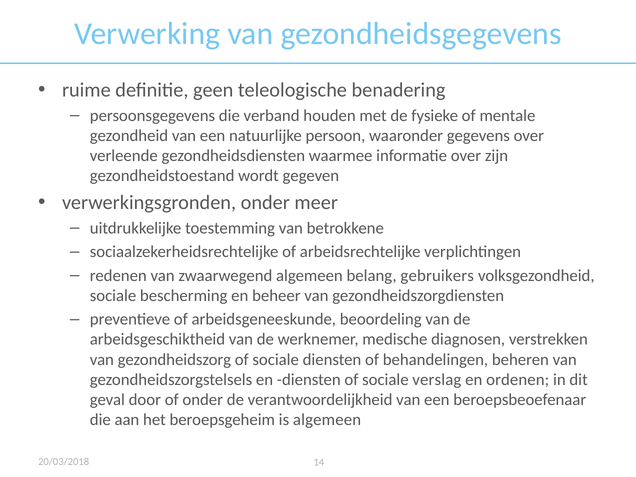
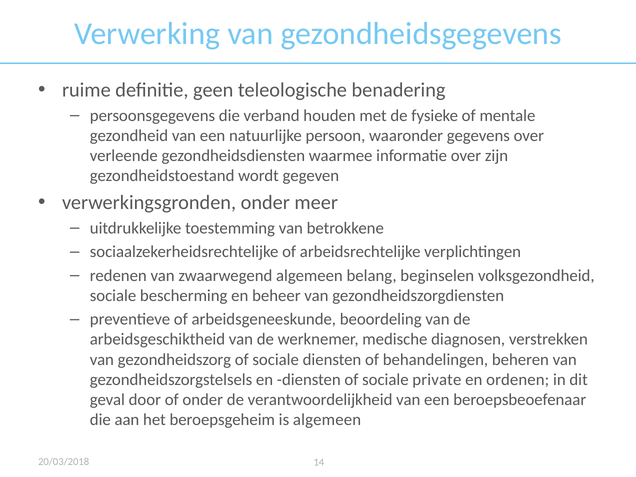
gebruikers: gebruikers -> beginselen
verslag: verslag -> private
